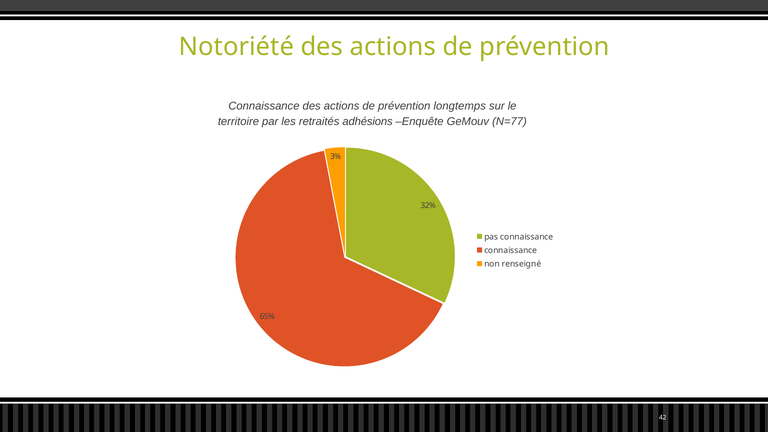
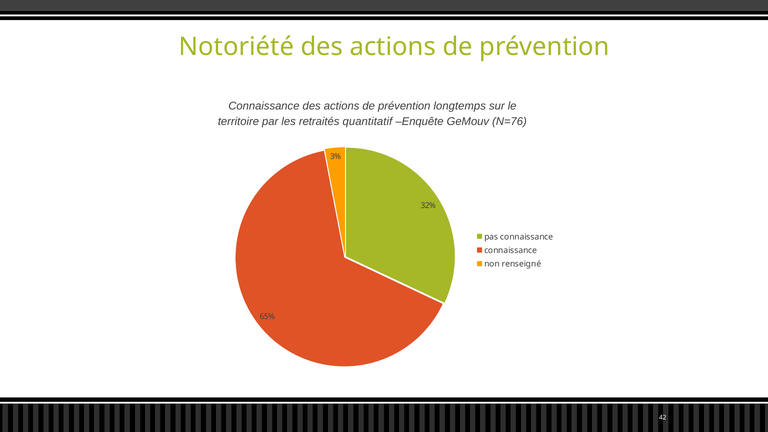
adhésions: adhésions -> quantitatif
N=77: N=77 -> N=76
